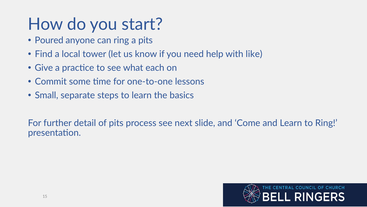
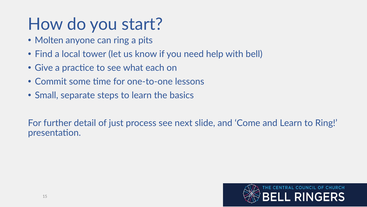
Poured: Poured -> Molten
like: like -> bell
of pits: pits -> just
